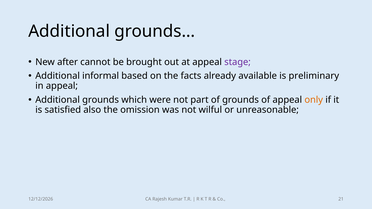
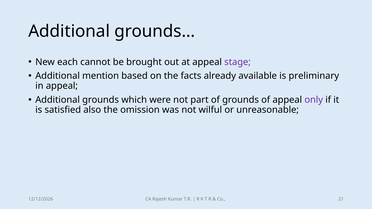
after: after -> each
informal: informal -> mention
only colour: orange -> purple
